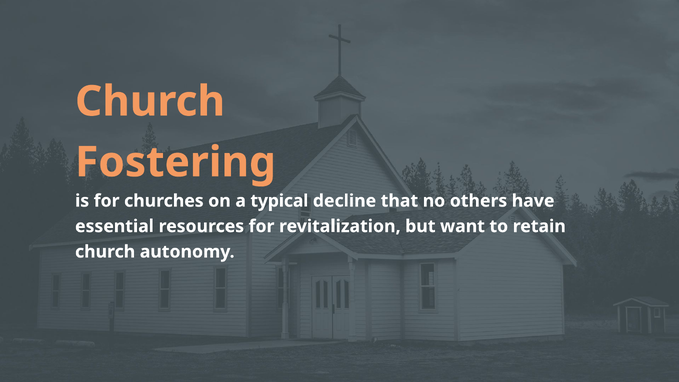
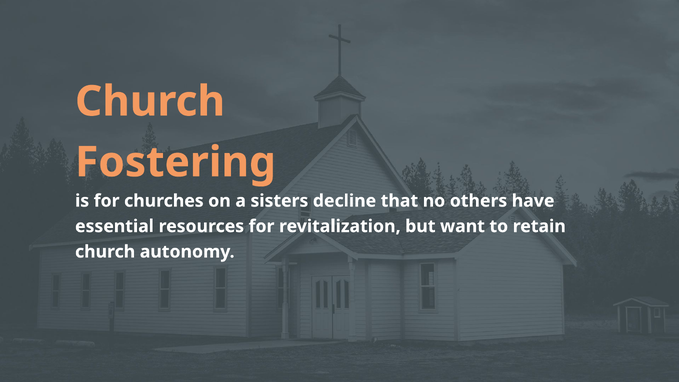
typical: typical -> sisters
